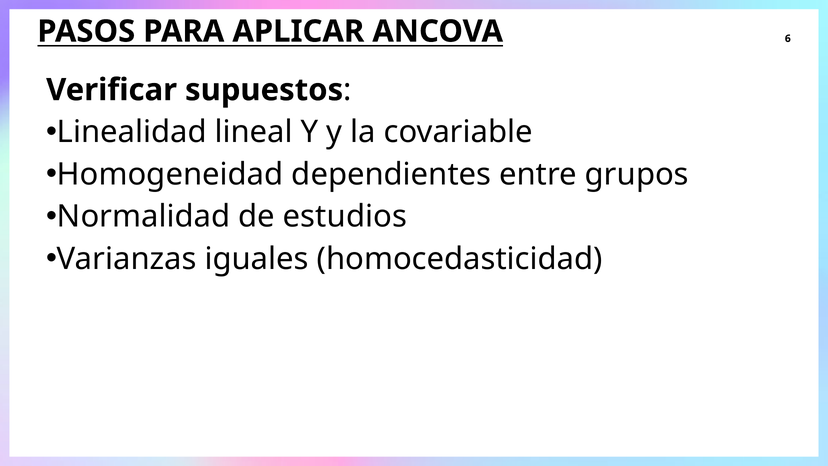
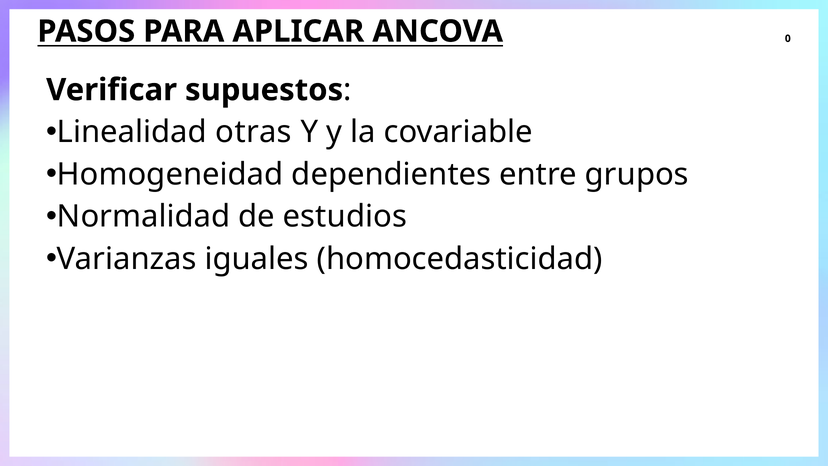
6: 6 -> 0
lineal: lineal -> otras
